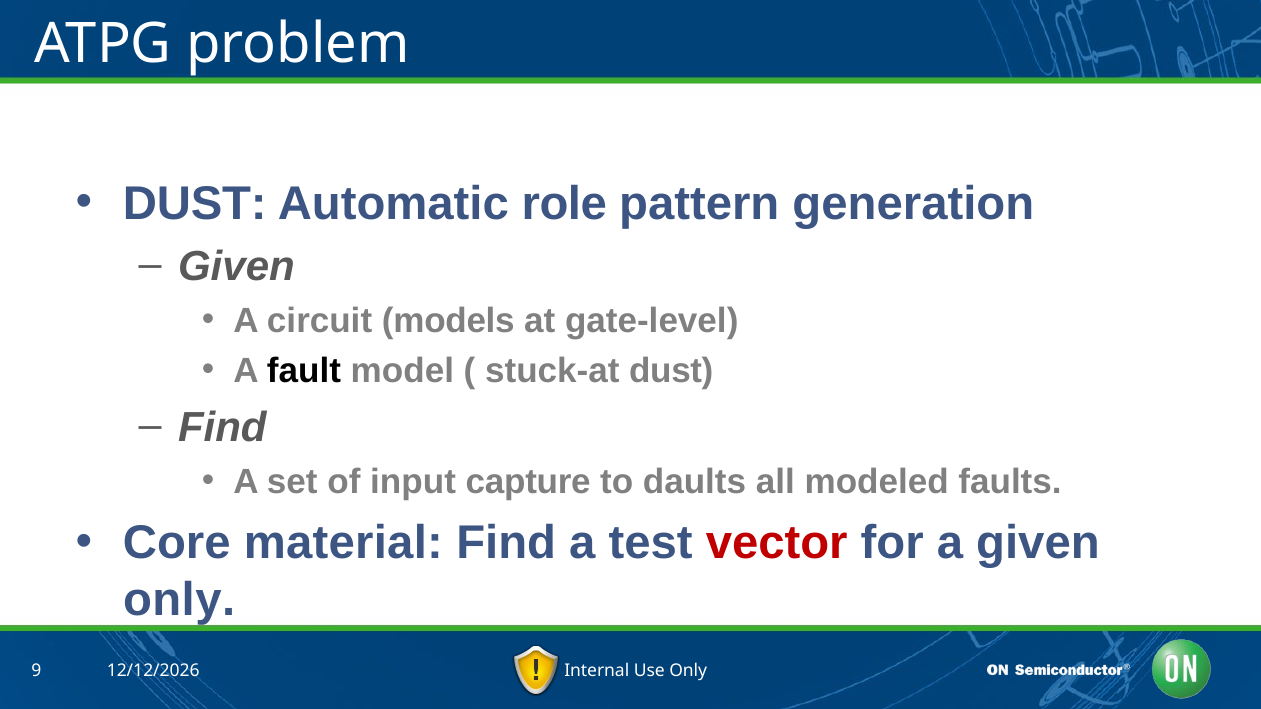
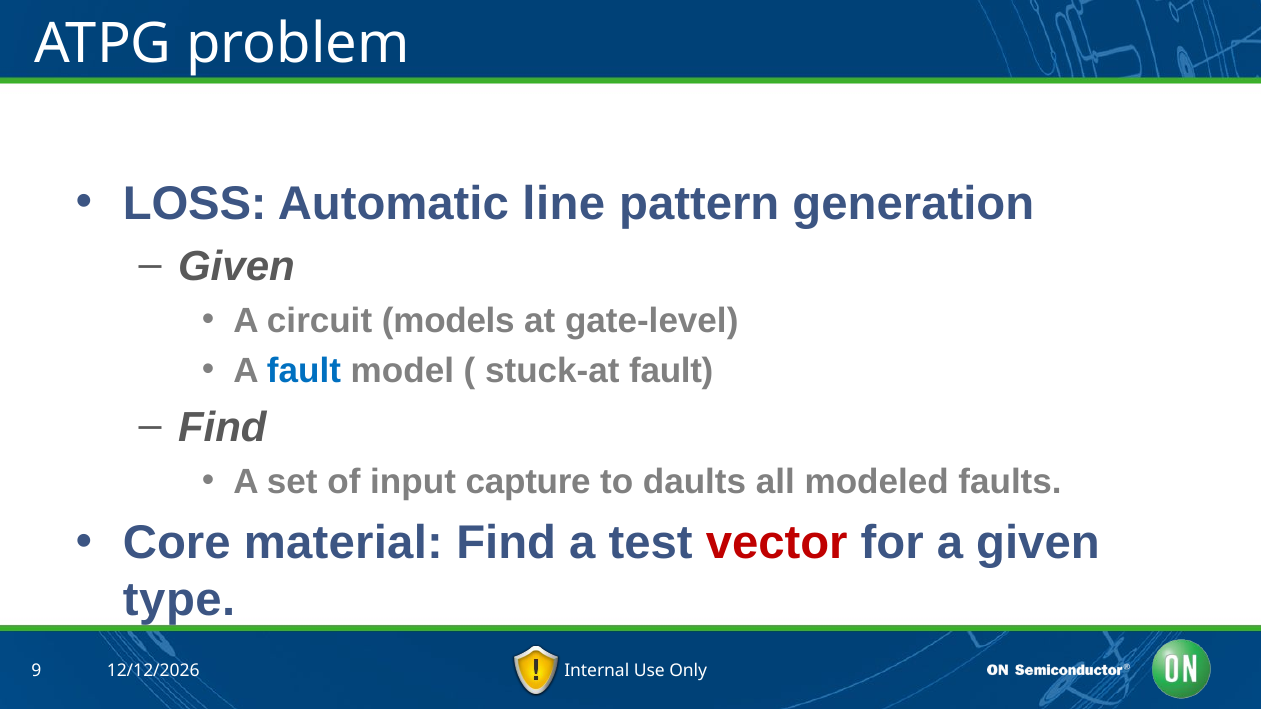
DUST at (195, 204): DUST -> LOSS
role: role -> line
fault at (304, 371) colour: black -> blue
stuck-at dust: dust -> fault
only at (179, 600): only -> type
